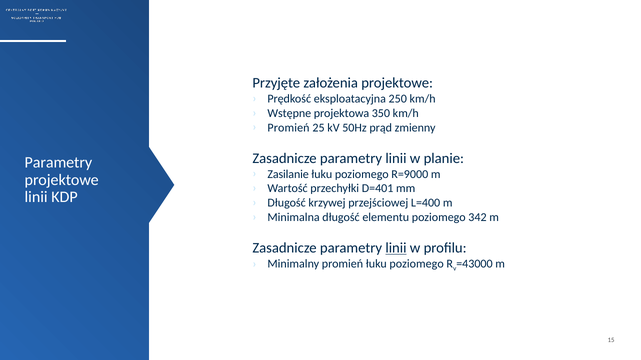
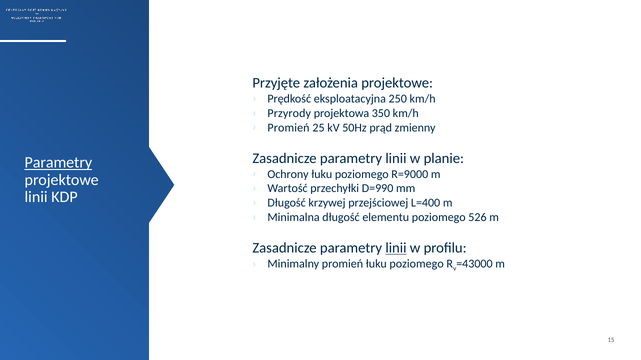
Wstępne: Wstępne -> Przyrody
Parametry at (58, 163) underline: none -> present
Zasilanie: Zasilanie -> Ochrony
D=401: D=401 -> D=990
342: 342 -> 526
